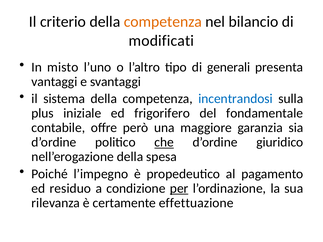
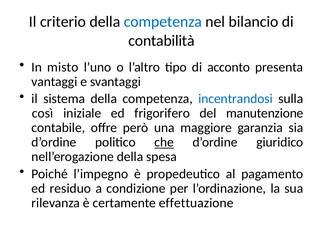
competenza at (163, 22) colour: orange -> blue
modificati: modificati -> contabilità
generali: generali -> acconto
plus: plus -> così
fondamentale: fondamentale -> manutenzione
per underline: present -> none
